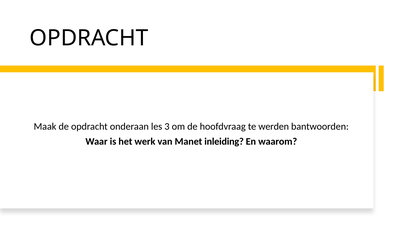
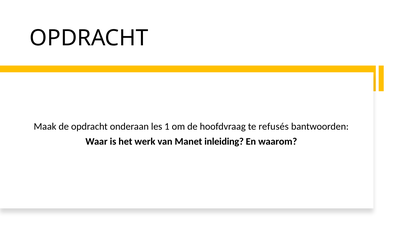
3: 3 -> 1
werden: werden -> refusés
